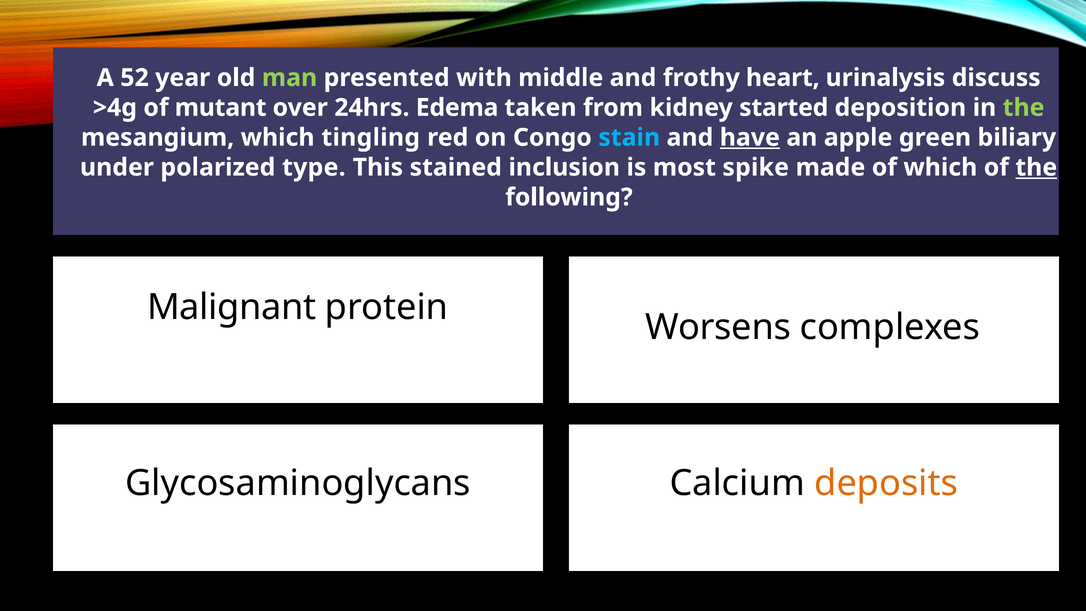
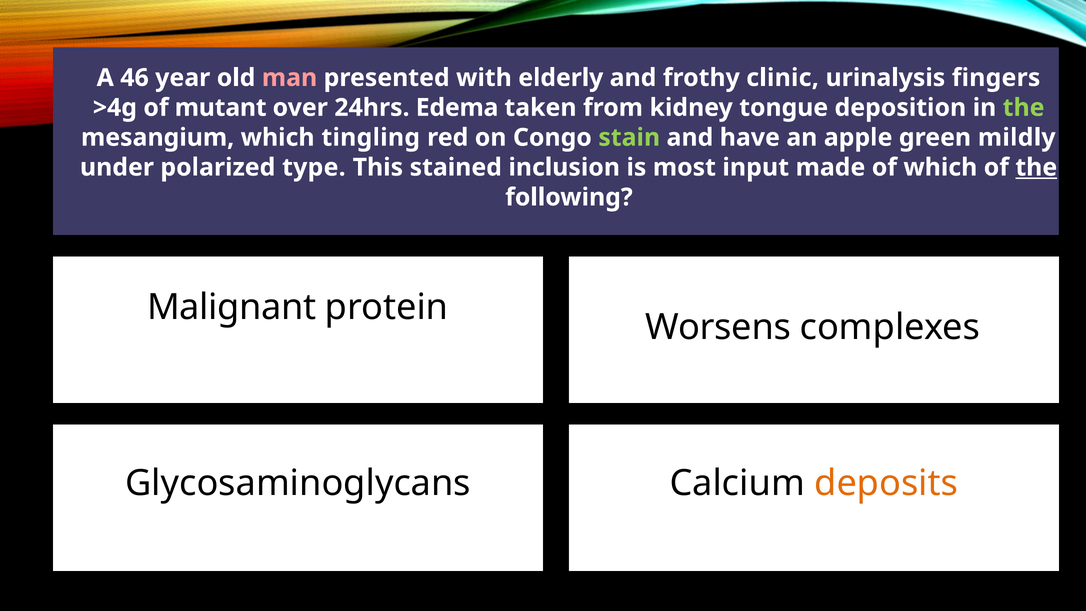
52: 52 -> 46
man colour: light green -> pink
middle: middle -> elderly
heart: heart -> clinic
discuss: discuss -> fingers
started: started -> tongue
stain colour: light blue -> light green
have underline: present -> none
biliary: biliary -> mildly
spike: spike -> input
